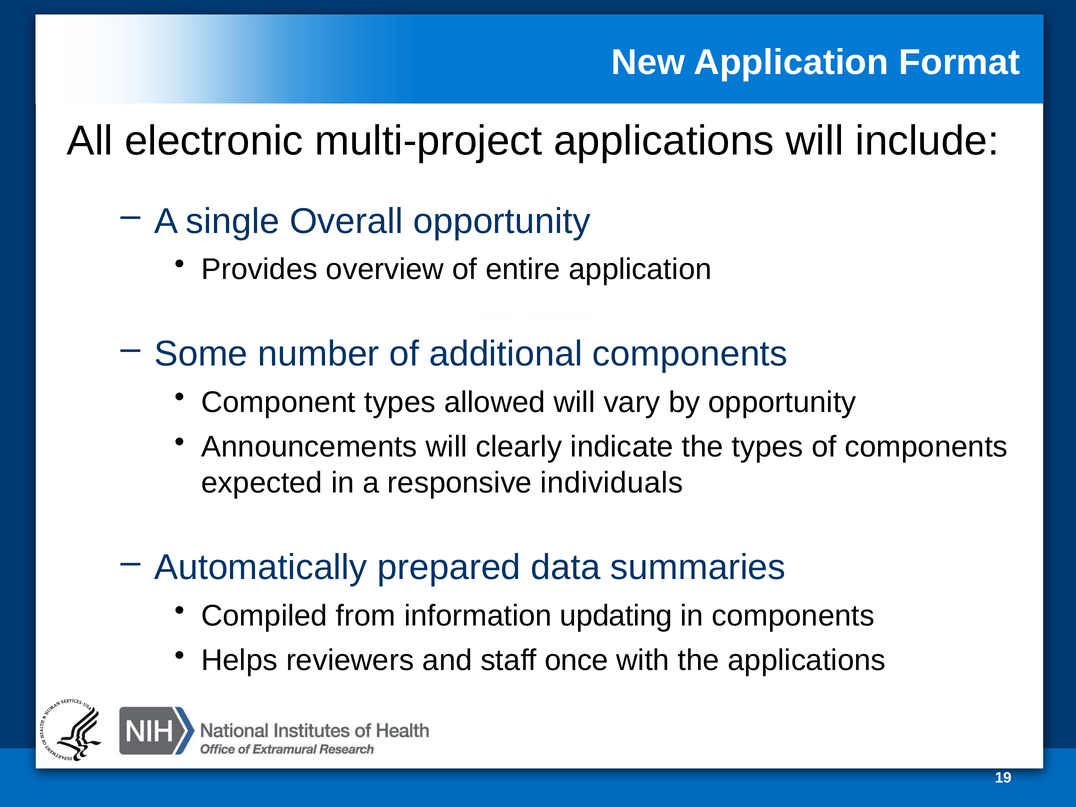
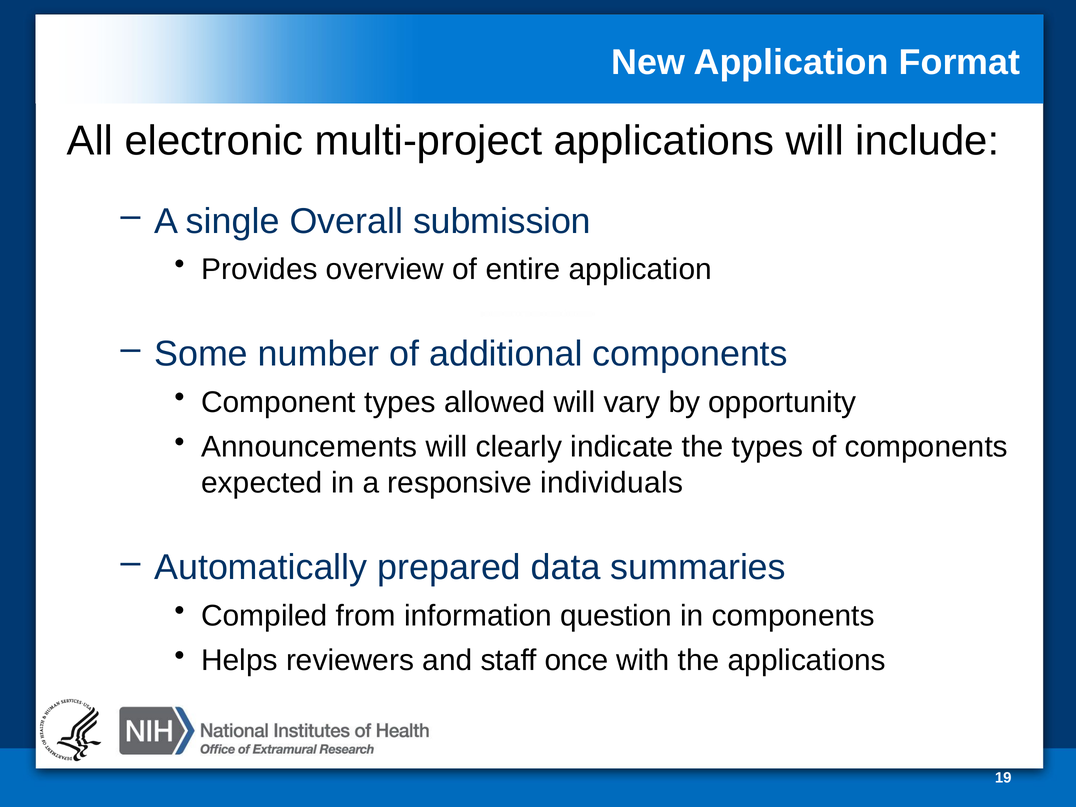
Overall opportunity: opportunity -> submission
updating: updating -> question
